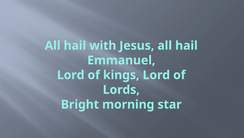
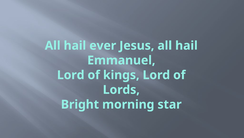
with: with -> ever
